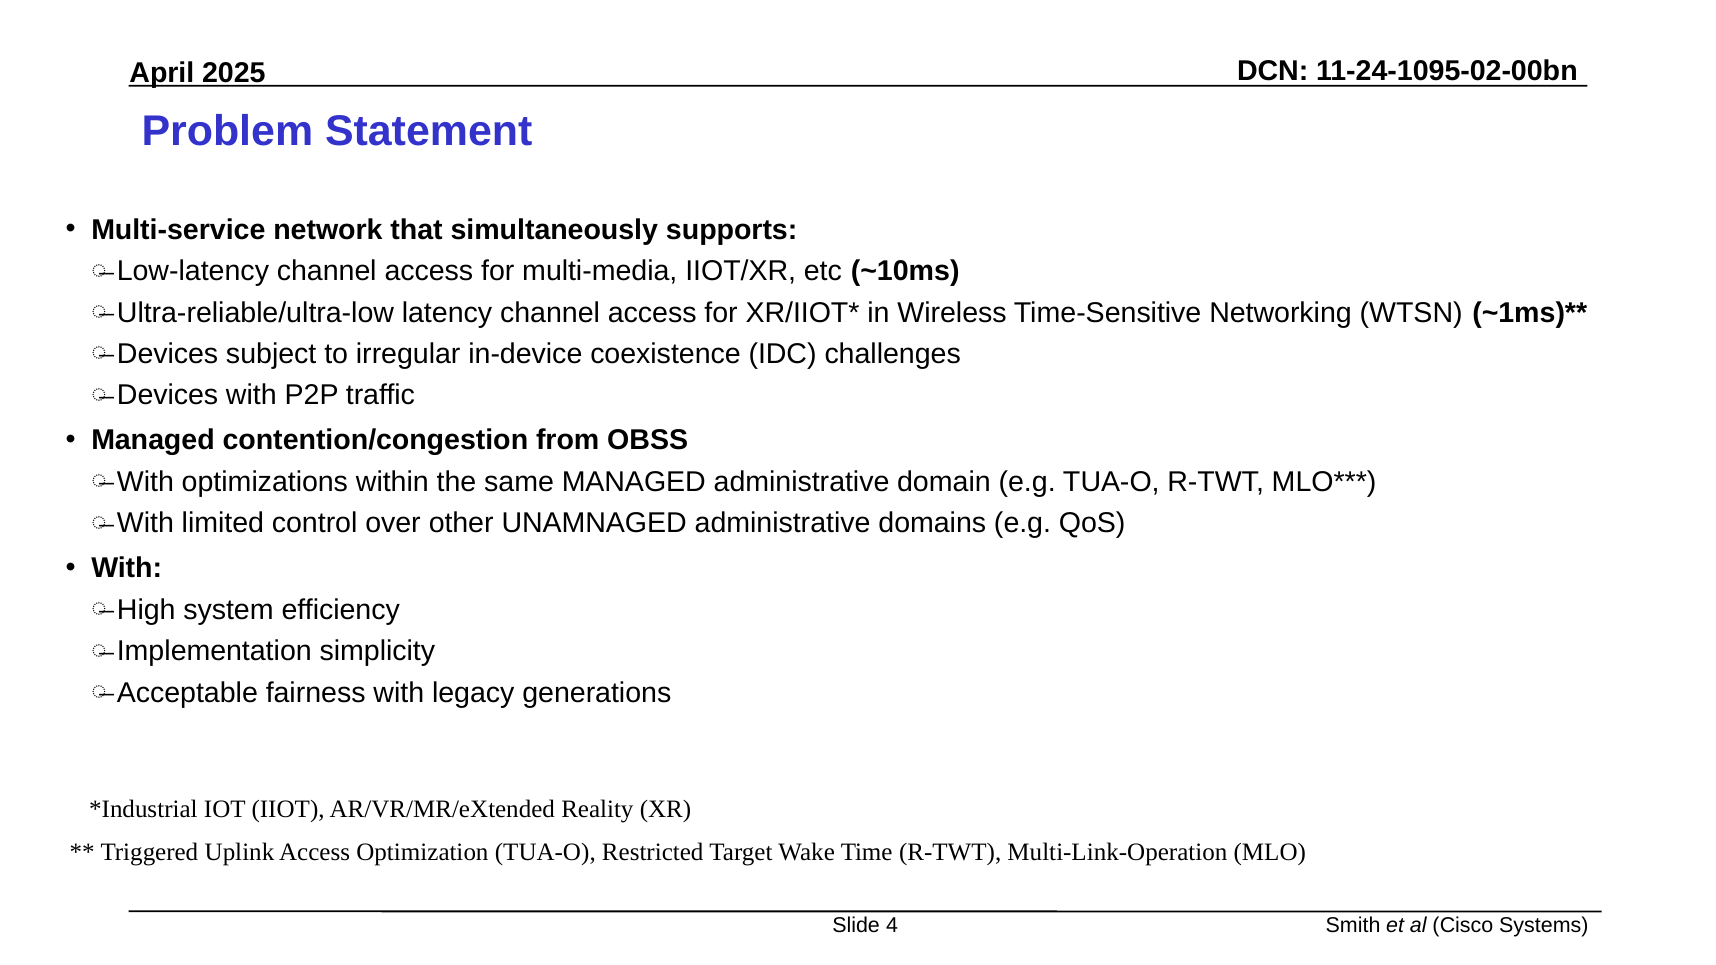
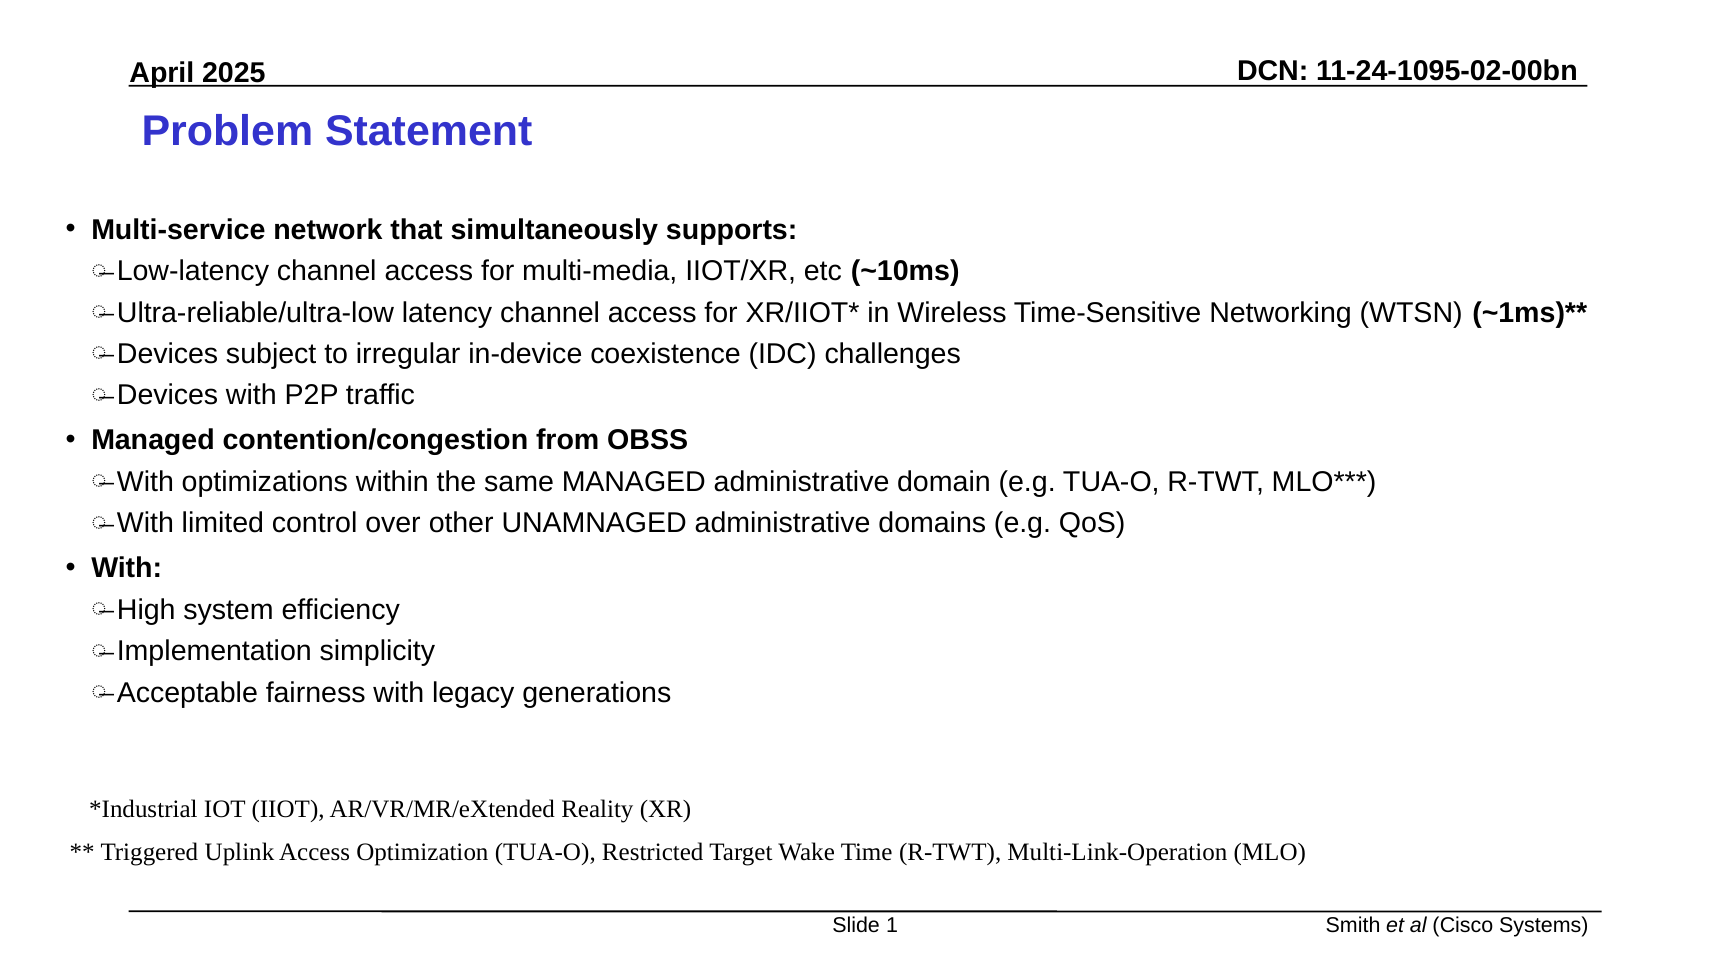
4: 4 -> 1
